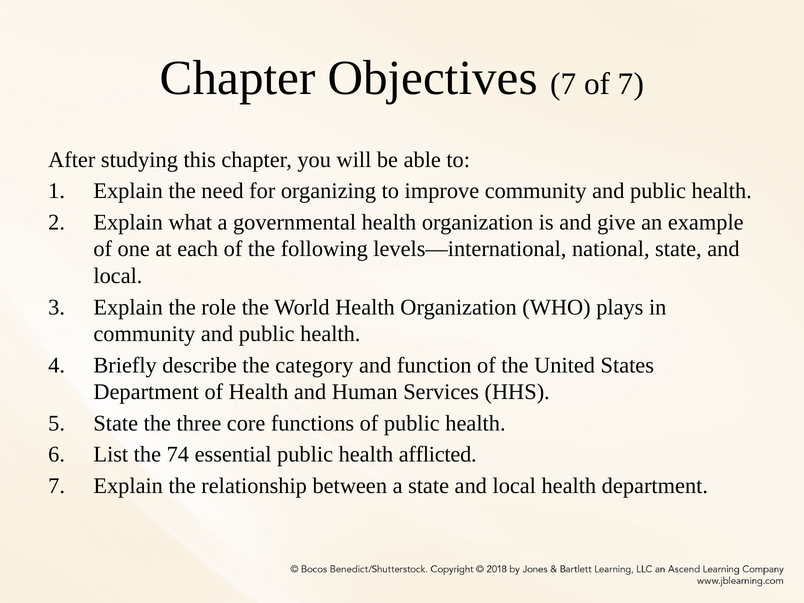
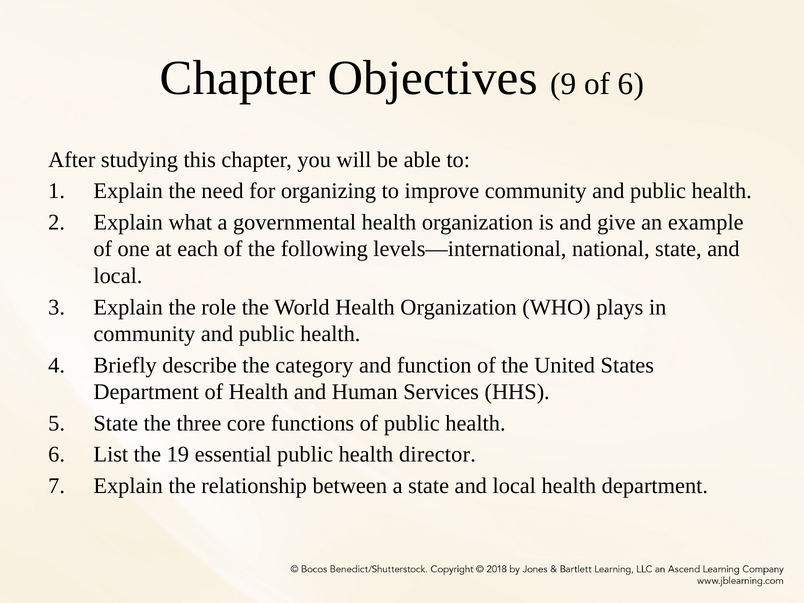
Objectives 7: 7 -> 9
of 7: 7 -> 6
74: 74 -> 19
afflicted: afflicted -> director
